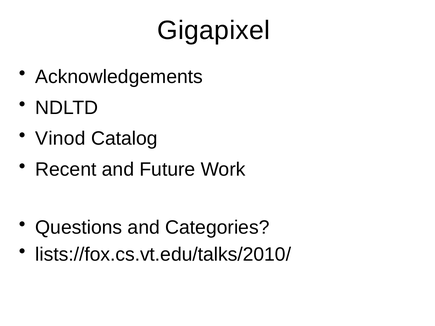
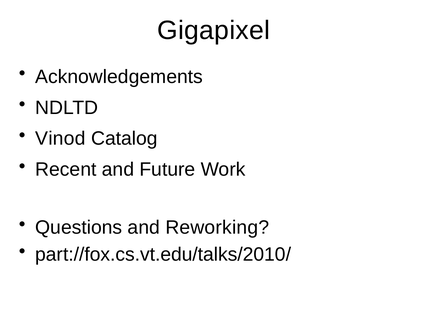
Categories: Categories -> Reworking
lists://fox.cs.vt.edu/talks/2010/: lists://fox.cs.vt.edu/talks/2010/ -> part://fox.cs.vt.edu/talks/2010/
